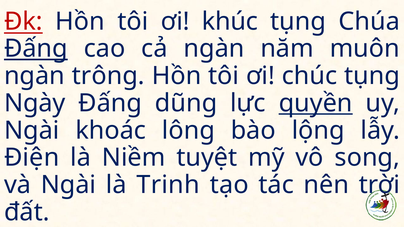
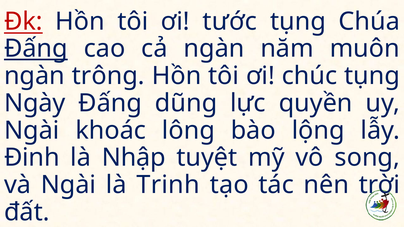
khúc: khúc -> tước
quyền underline: present -> none
Điện: Điện -> Đinh
Niềm: Niềm -> Nhập
